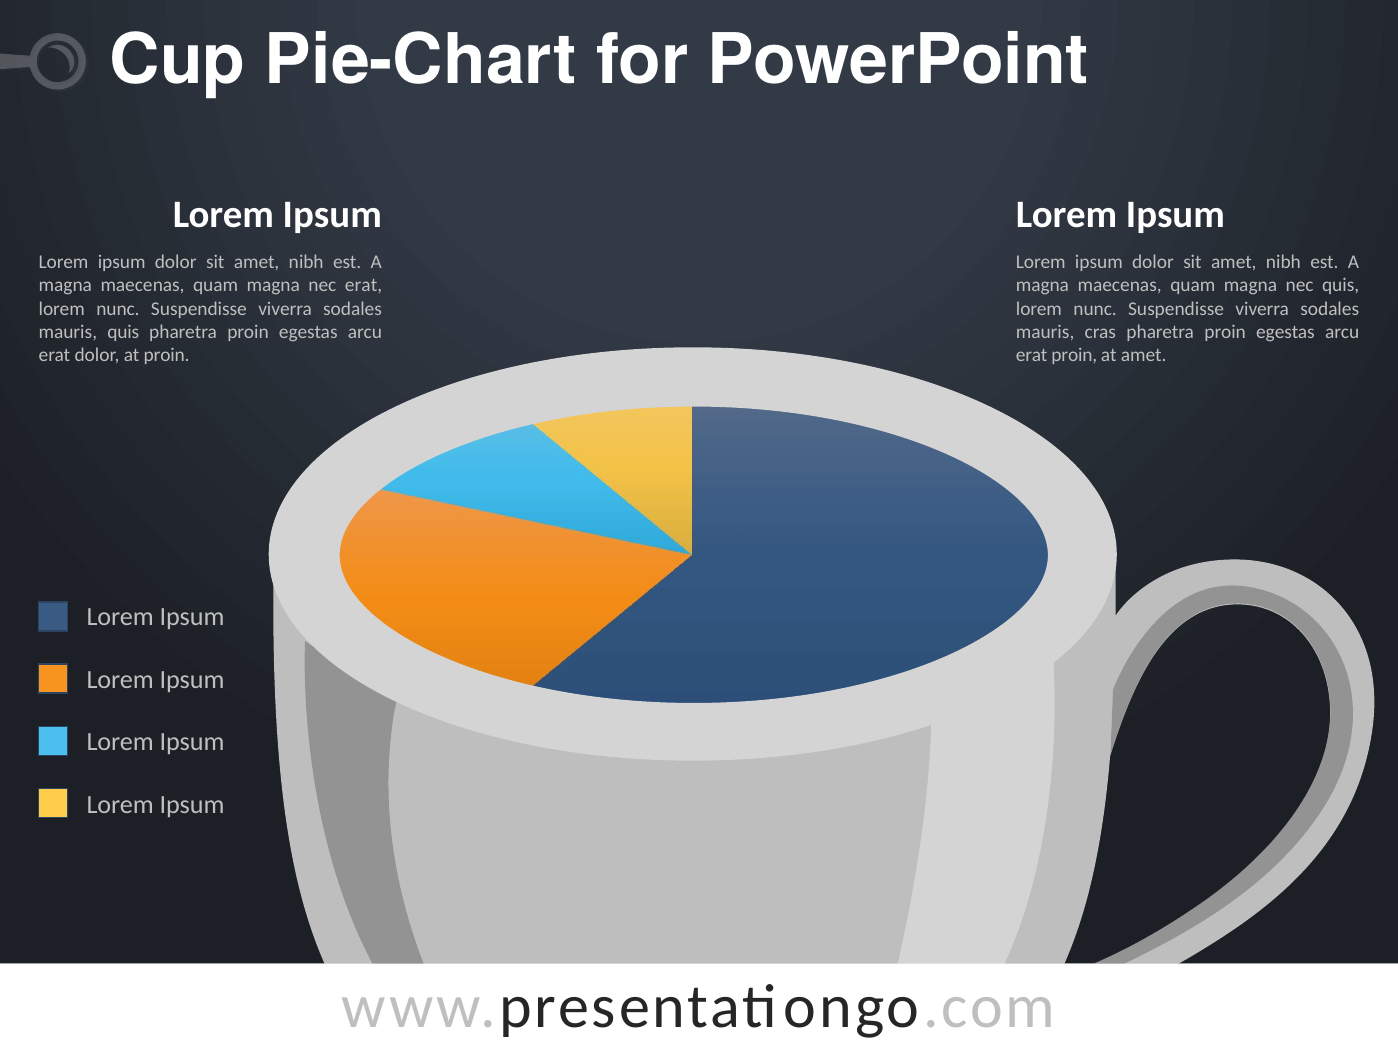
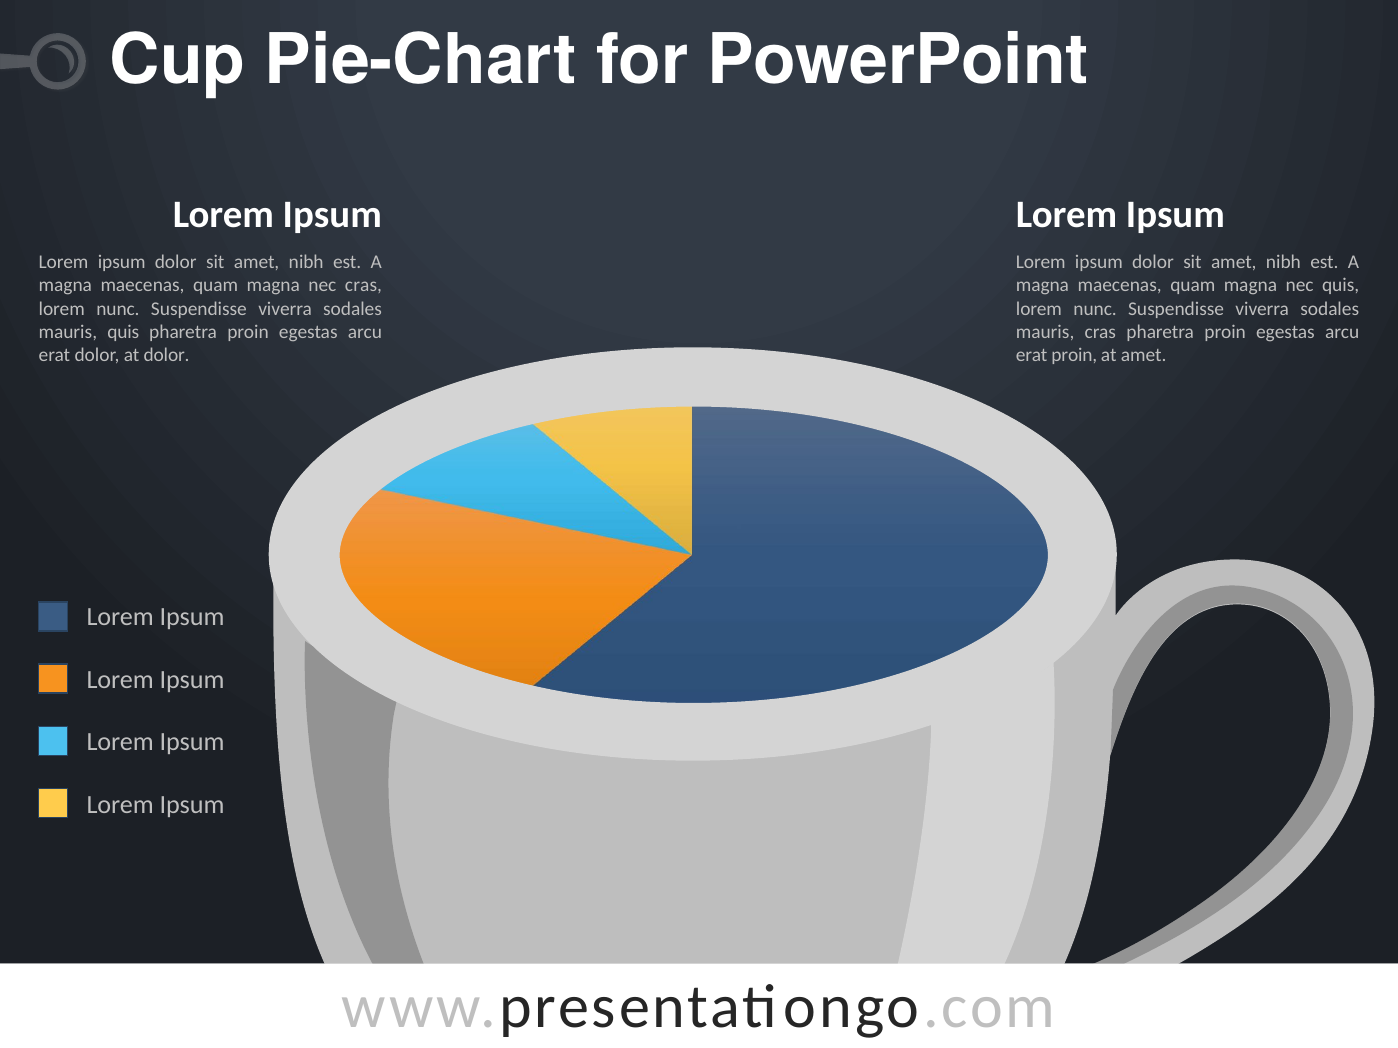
nec erat: erat -> cras
at proin: proin -> dolor
